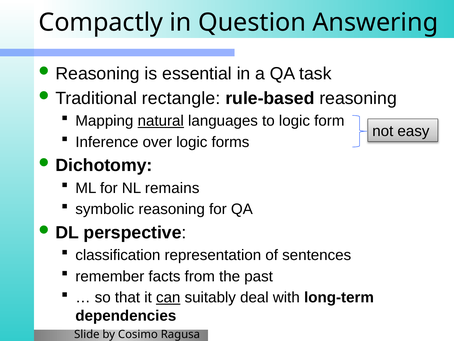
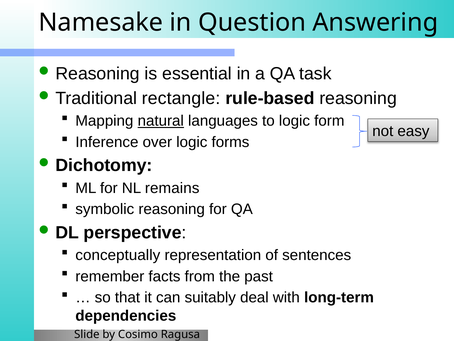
Compactly: Compactly -> Namesake
classification: classification -> conceptually
can underline: present -> none
